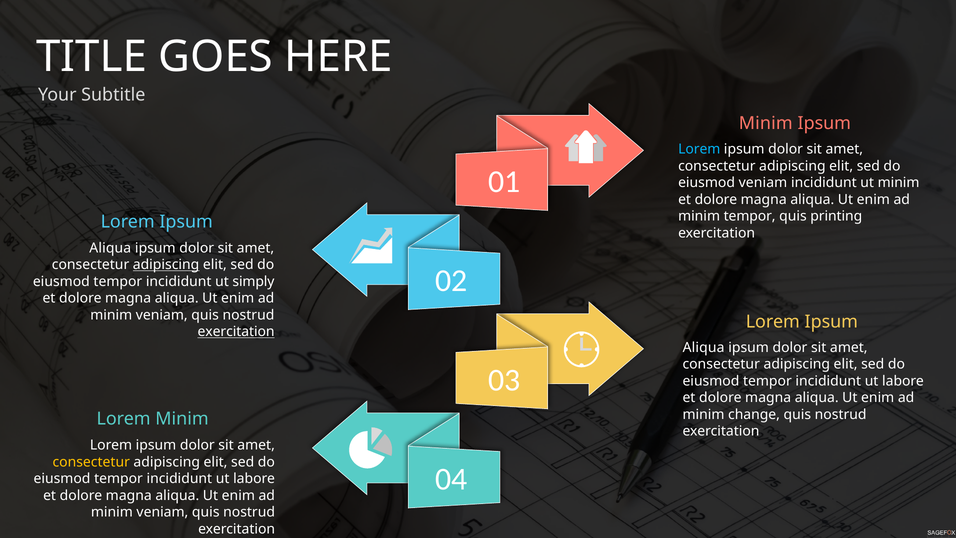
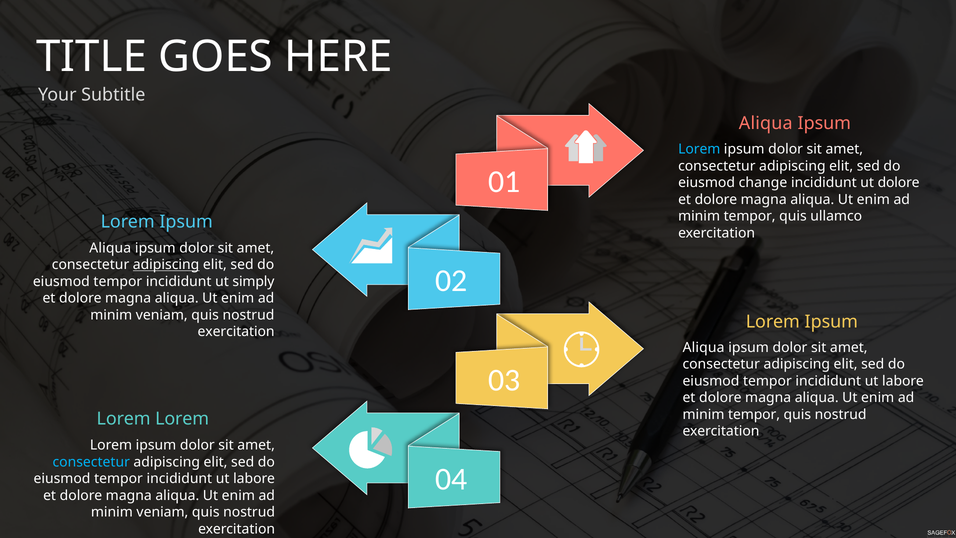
Minim at (766, 123): Minim -> Aliqua
eiusmod veniam: veniam -> change
ut minim: minim -> dolore
printing: printing -> ullamco
exercitation at (236, 332) underline: present -> none
change at (754, 414): change -> tempor
Lorem Minim: Minim -> Lorem
consectetur at (91, 462) colour: yellow -> light blue
